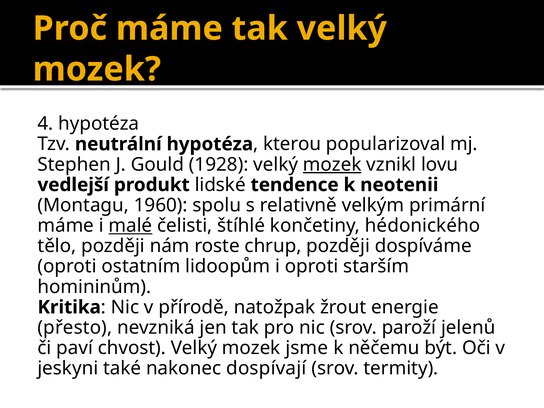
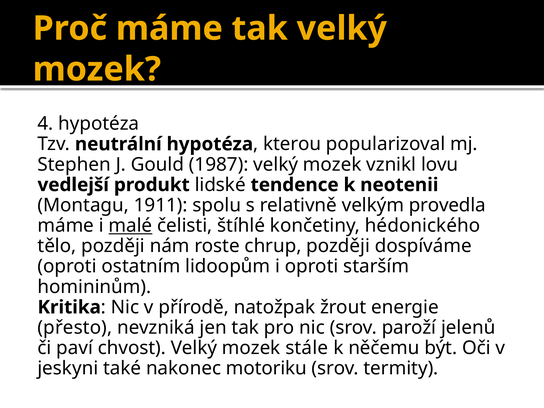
1928: 1928 -> 1987
mozek at (332, 164) underline: present -> none
1960: 1960 -> 1911
primární: primární -> provedla
jsme: jsme -> stále
dospívají: dospívají -> motoriku
